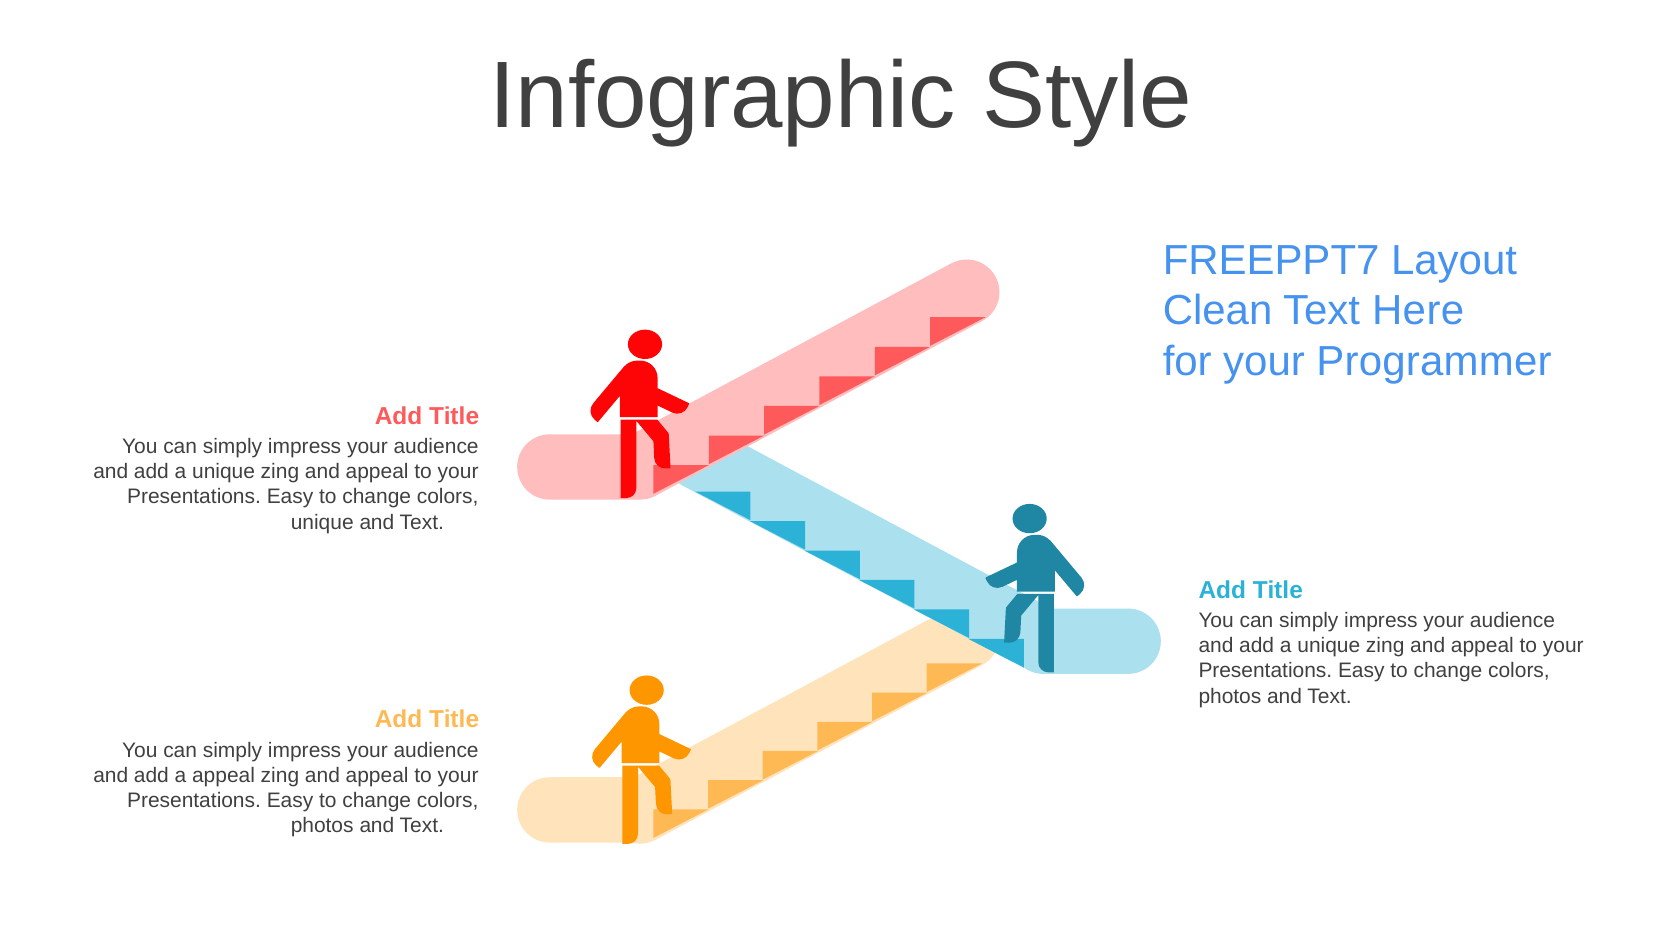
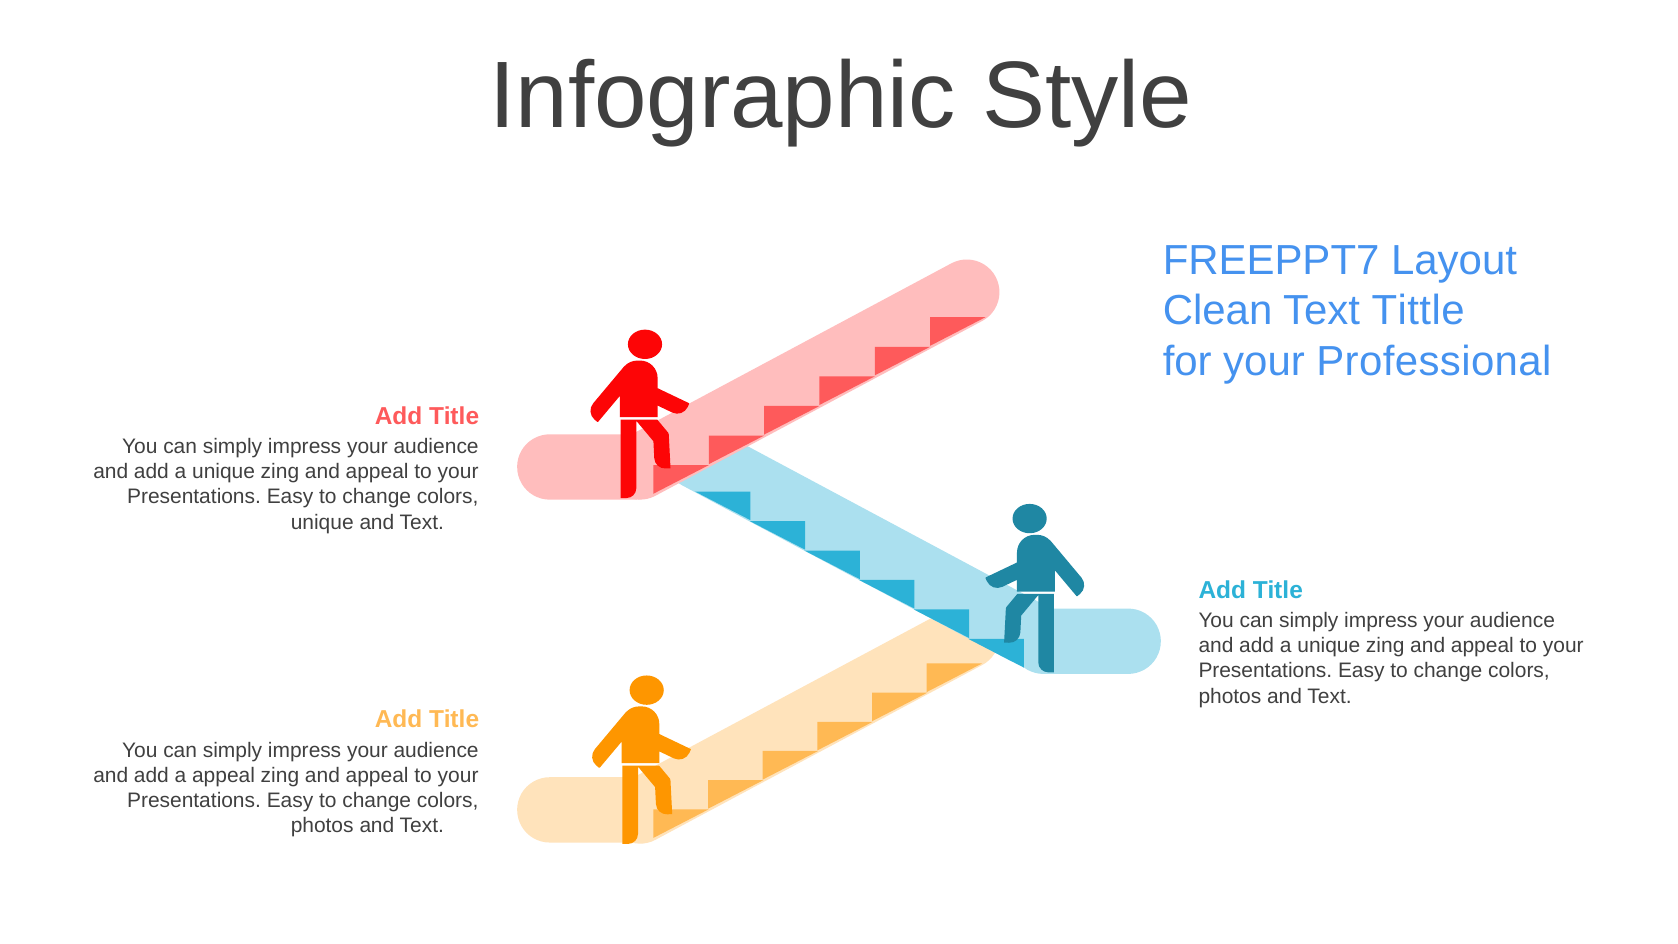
Here: Here -> Tittle
Programmer: Programmer -> Professional
